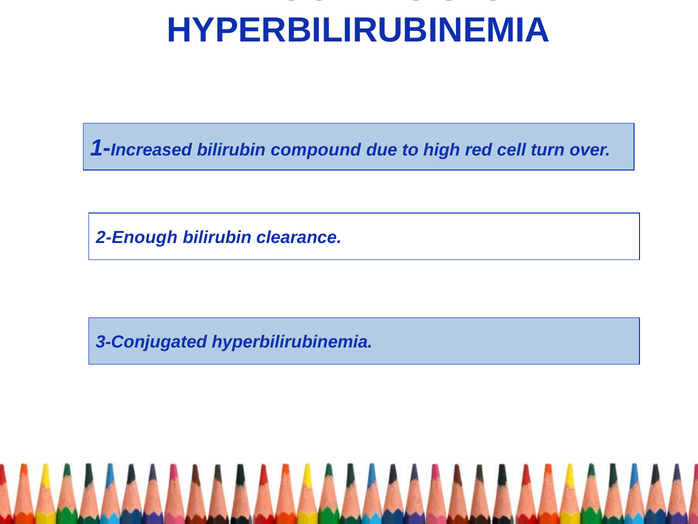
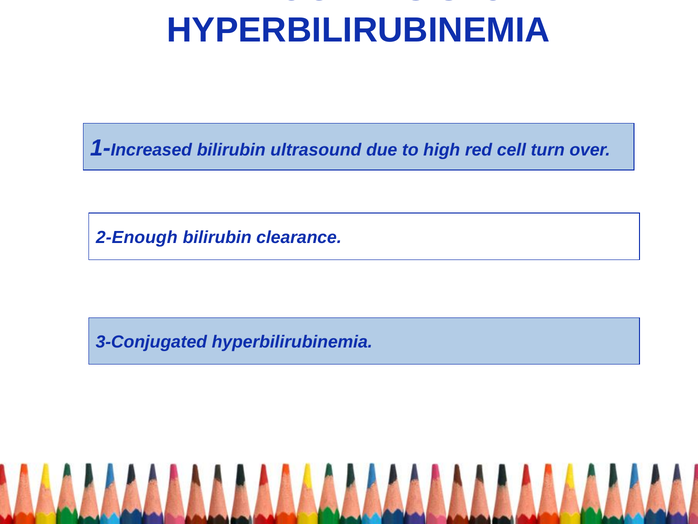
compound: compound -> ultrasound
